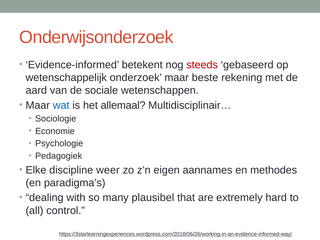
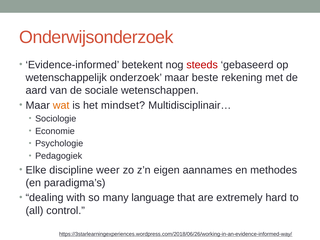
wat colour: blue -> orange
allemaal: allemaal -> mindset
plausibel: plausibel -> language
